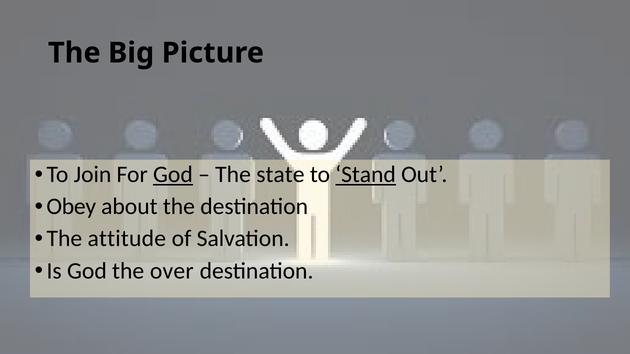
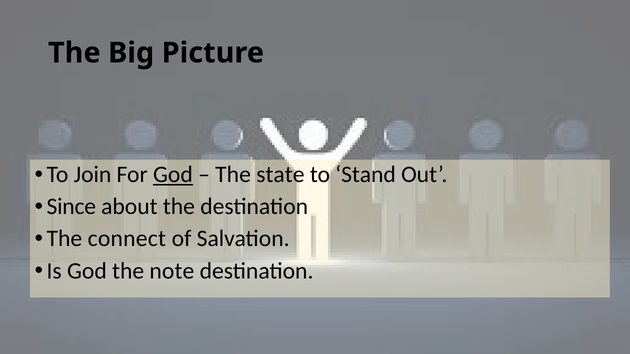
Stand underline: present -> none
Obey: Obey -> Since
attitude: attitude -> connect
over: over -> note
